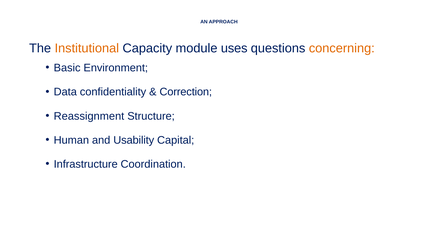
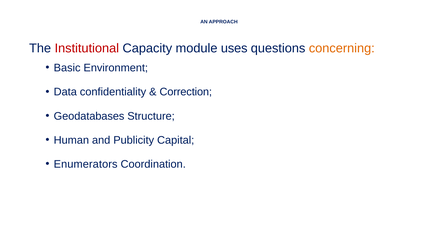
Institutional colour: orange -> red
Reassignment: Reassignment -> Geodatabases
Usability: Usability -> Publicity
Infrastructure: Infrastructure -> Enumerators
